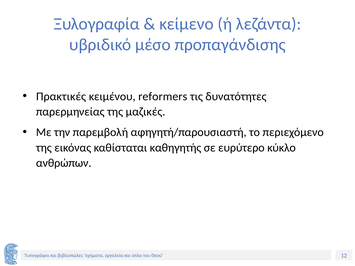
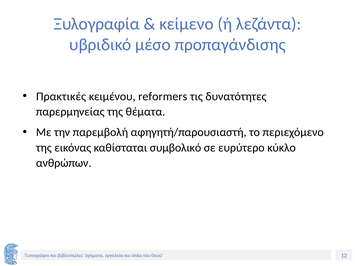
μαζικές: μαζικές -> θέματα
καθηγητής: καθηγητής -> συμβολικό
